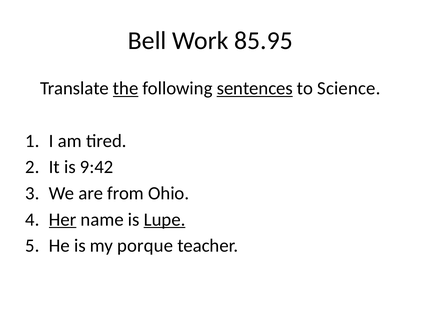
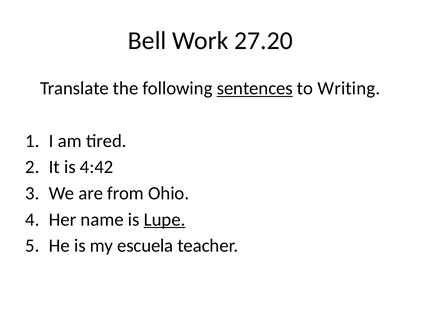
85.95: 85.95 -> 27.20
the underline: present -> none
Science: Science -> Writing
9:42: 9:42 -> 4:42
Her underline: present -> none
porque: porque -> escuela
